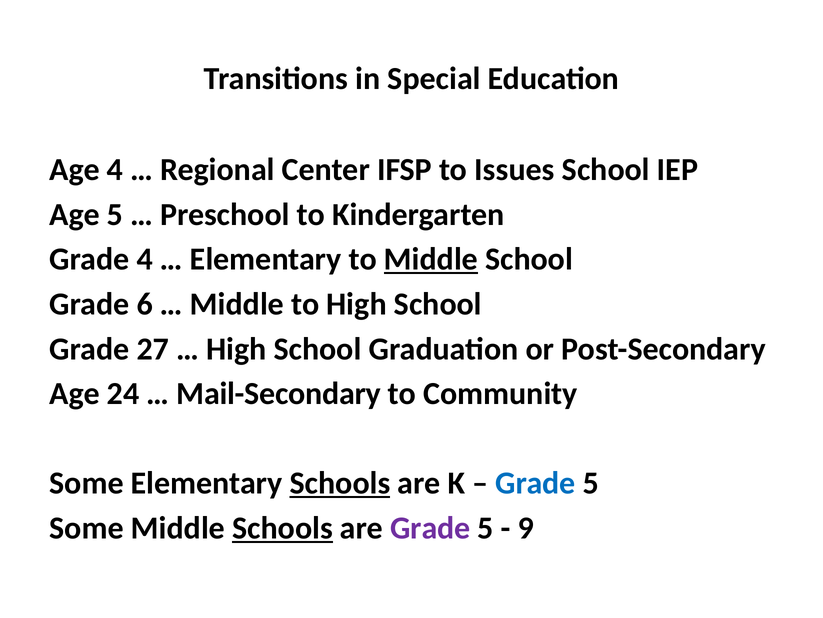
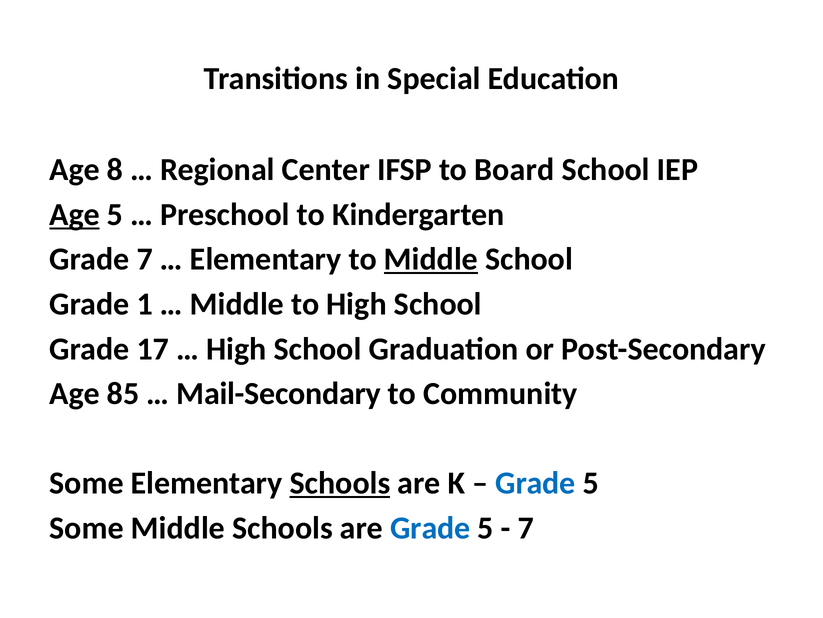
Age 4: 4 -> 8
Issues: Issues -> Board
Age at (75, 214) underline: none -> present
Grade 4: 4 -> 7
6: 6 -> 1
27: 27 -> 17
24: 24 -> 85
Schools at (283, 527) underline: present -> none
Grade at (430, 527) colour: purple -> blue
9 at (526, 527): 9 -> 7
